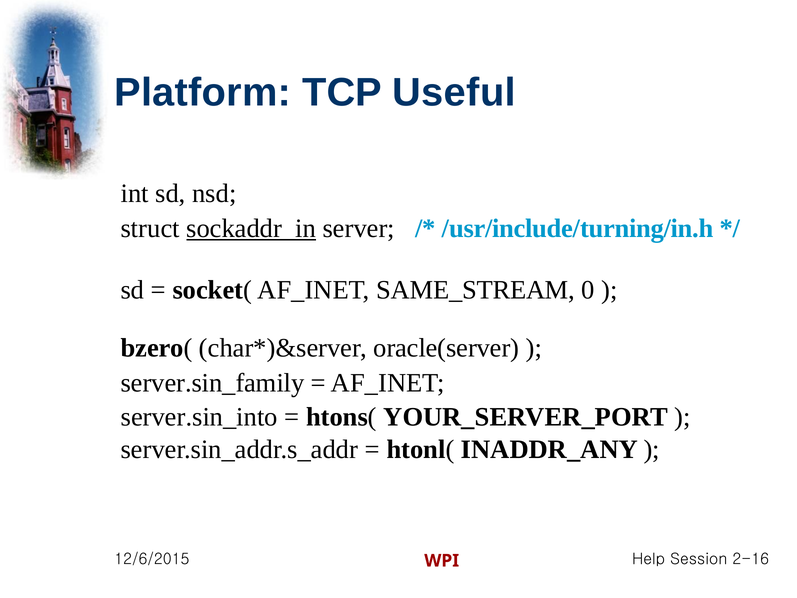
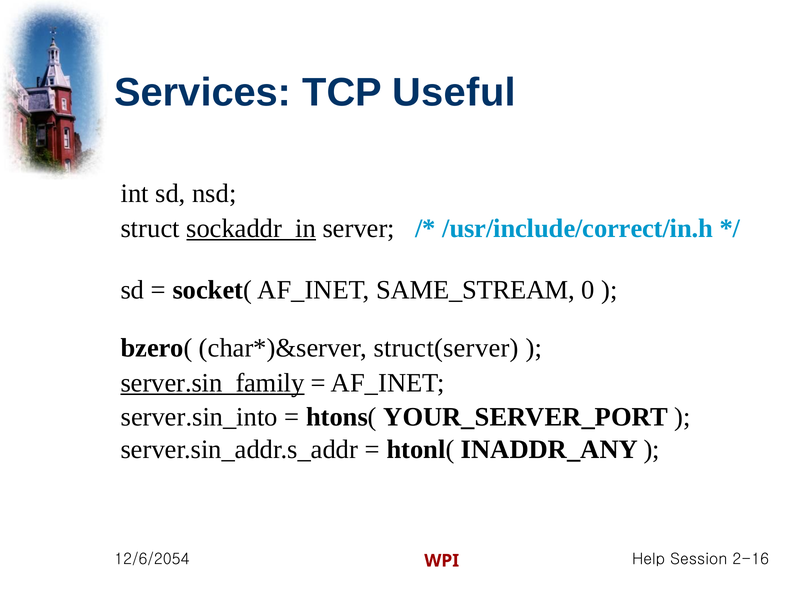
Platform: Platform -> Services
/usr/include/turning/in.h: /usr/include/turning/in.h -> /usr/include/correct/in.h
oracle(server: oracle(server -> struct(server
server.sin_family underline: none -> present
12/6/2015: 12/6/2015 -> 12/6/2054
